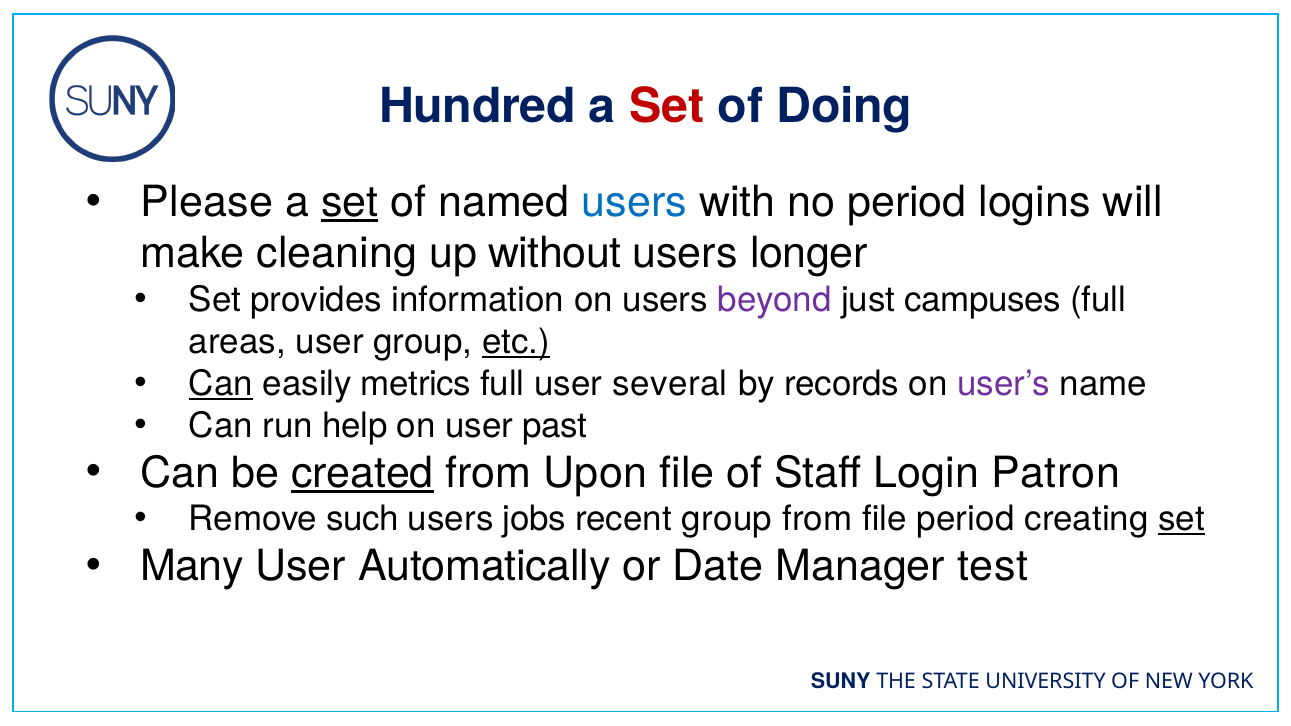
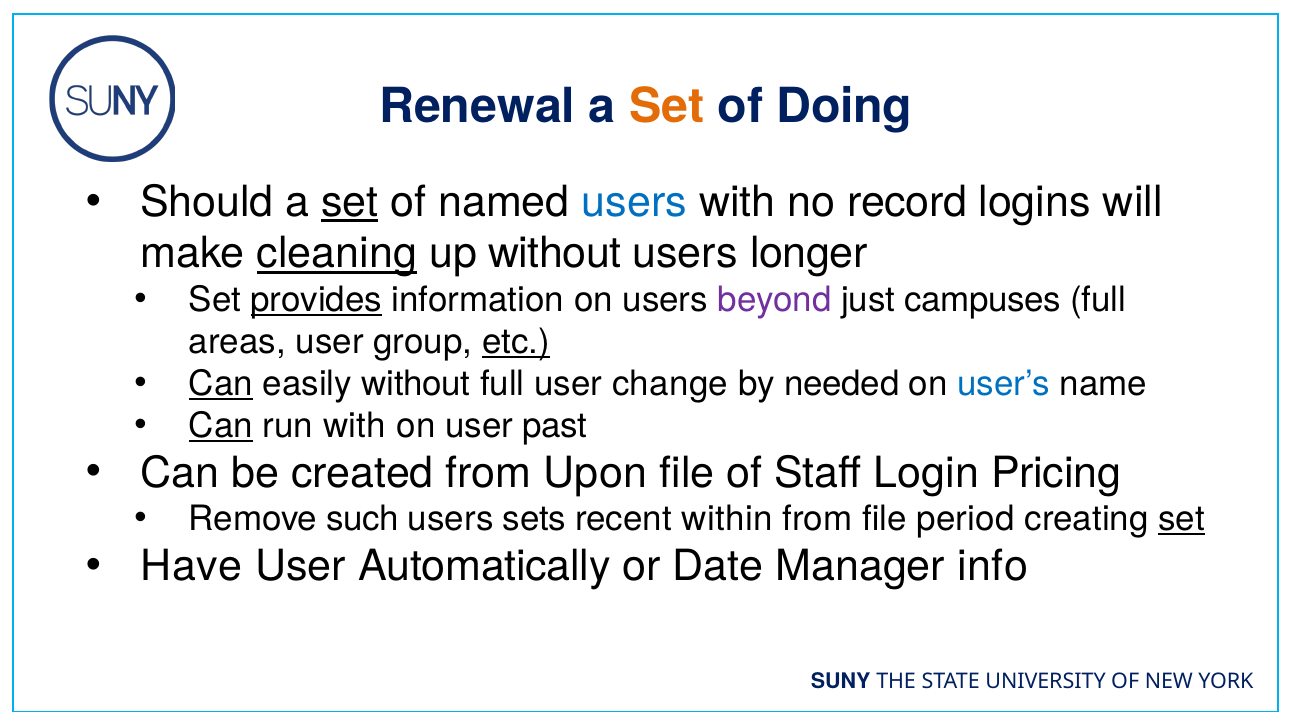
Hundred: Hundred -> Renewal
Set at (667, 106) colour: red -> orange
Please: Please -> Should
no period: period -> record
cleaning underline: none -> present
provides underline: none -> present
easily metrics: metrics -> without
several: several -> change
records: records -> needed
user’s colour: purple -> blue
Can at (221, 426) underline: none -> present
run help: help -> with
created underline: present -> none
Patron: Patron -> Pricing
jobs: jobs -> sets
recent group: group -> within
Many: Many -> Have
test: test -> info
